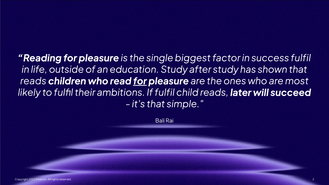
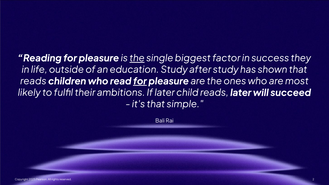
the at (137, 58) underline: none -> present
success fulfil: fulfil -> they
If fulfil: fulfil -> later
